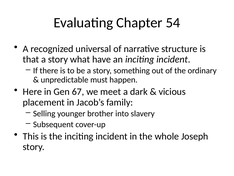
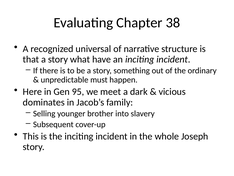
54: 54 -> 38
67: 67 -> 95
placement: placement -> dominates
